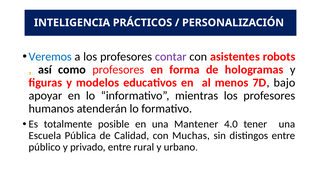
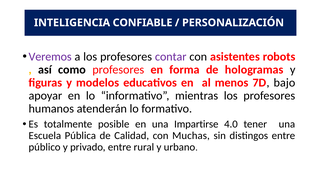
PRÁCTICOS: PRÁCTICOS -> CONFIABLE
Veremos colour: blue -> purple
Mantener: Mantener -> Impartirse
